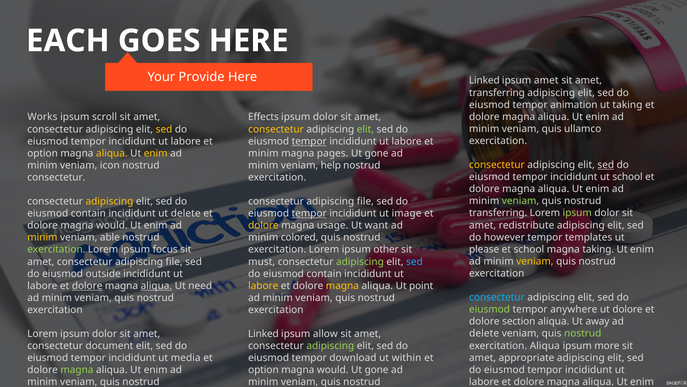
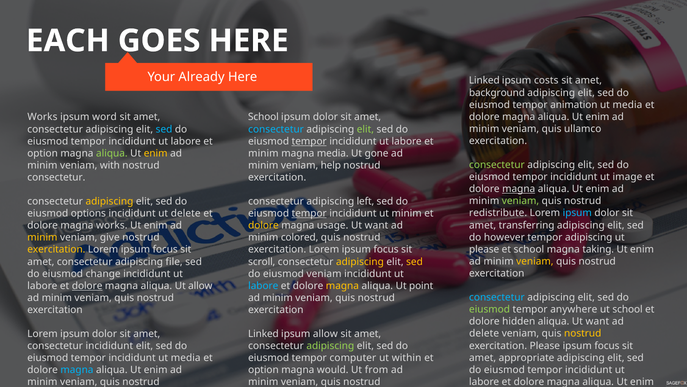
Provide: Provide -> Already
ipsum amet: amet -> costs
transferring at (497, 93): transferring -> background
taking at (627, 105): taking -> media
scroll: scroll -> word
Effects at (263, 117): Effects -> School
sed at (164, 129) colour: yellow -> light blue
consectetur at (276, 129) colour: yellow -> light blue
aliqua at (112, 153) colour: yellow -> light green
magna pages: pages -> media
consectetur at (497, 165) colour: yellow -> light green
sed at (606, 165) underline: present -> none
icon: icon -> with
ut school: school -> image
magna at (519, 189) underline: none -> present
file at (365, 201): file -> left
transferring at (498, 213): transferring -> redistribute
ipsum at (577, 213) colour: light green -> light blue
contain at (88, 213): contain -> options
ut image: image -> minim
redistribute: redistribute -> transferring
dolore magna would: would -> works
tempor templates: templates -> adipiscing
able: able -> give
exercitation at (56, 249) colour: light green -> yellow
other at (386, 249): other -> focus
must: must -> scroll
adipiscing at (360, 261) colour: light green -> yellow
sed at (415, 261) colour: light blue -> yellow
outside: outside -> change
contain at (324, 273): contain -> veniam
aliqua at (156, 285) underline: present -> none
Ut need: need -> allow
labore at (263, 285) colour: yellow -> light blue
ut dolore: dolore -> school
section: section -> hidden
aliqua Ut away: away -> want
nostrud at (583, 333) colour: light green -> yellow
exercitation Aliqua: Aliqua -> Please
more at (607, 345): more -> focus
consectetur document: document -> incididunt
download: download -> computer
magna at (77, 370) colour: light green -> light blue
gone at (377, 370): gone -> from
